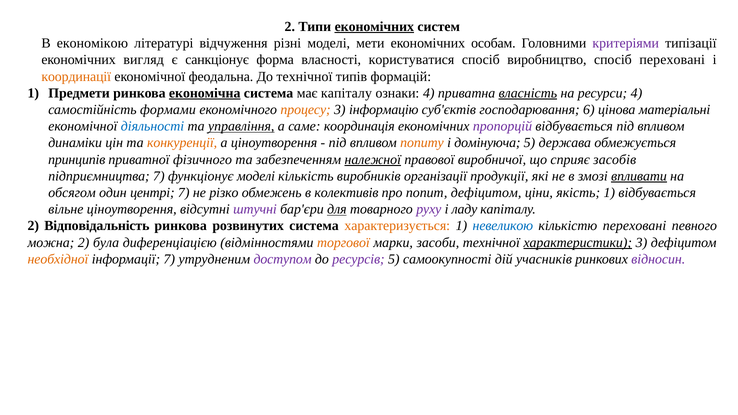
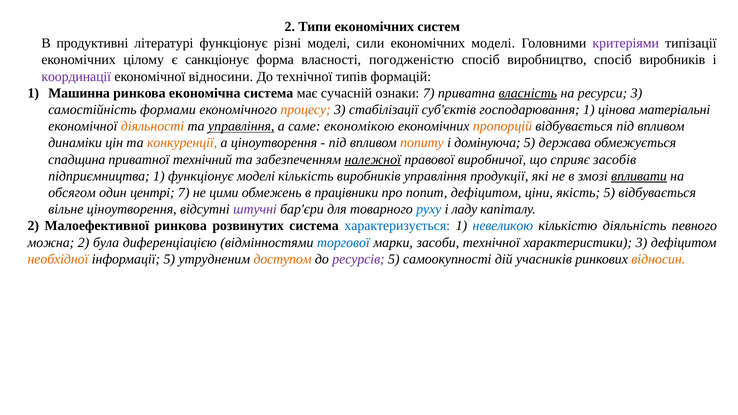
економічних at (374, 27) underline: present -> none
економікою: економікою -> продуктивні
літературі відчуження: відчуження -> функціонує
мети: мети -> сили
економічних особам: особам -> моделі
вигляд: вигляд -> цілому
користуватися: користуватися -> погодженістю
спосіб переховані: переховані -> виробників
координації colour: orange -> purple
феодальна: феодальна -> відносини
Предмети: Предмети -> Машинна
економічна underline: present -> none
має капіталу: капіталу -> сучасній
ознаки 4: 4 -> 7
ресурси 4: 4 -> 3
інформацію: інформацію -> стабілізації
господарювання 6: 6 -> 1
діяльності colour: blue -> orange
координація: координація -> економікою
пропорцій colour: purple -> orange
принципів: принципів -> спадщина
фізичного: фізичного -> технічний
підприємництва 7: 7 -> 1
виробників організації: організації -> управління
різко: різко -> цими
колективів: колективів -> працівники
якість 1: 1 -> 5
для underline: present -> none
руху colour: purple -> blue
Відповідальність: Відповідальність -> Малоефективної
характеризується colour: orange -> blue
кількістю переховані: переховані -> діяльність
торгової colour: orange -> blue
характеристики underline: present -> none
інформації 7: 7 -> 5
доступом colour: purple -> orange
відносин colour: purple -> orange
